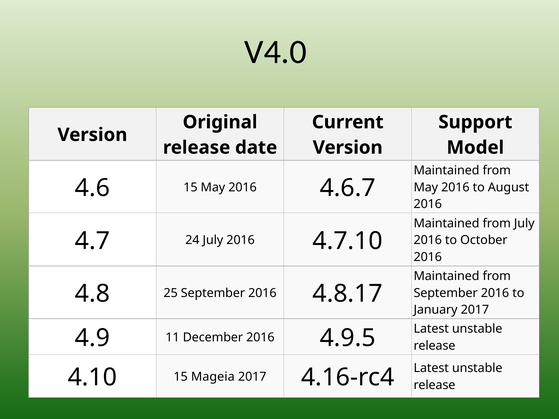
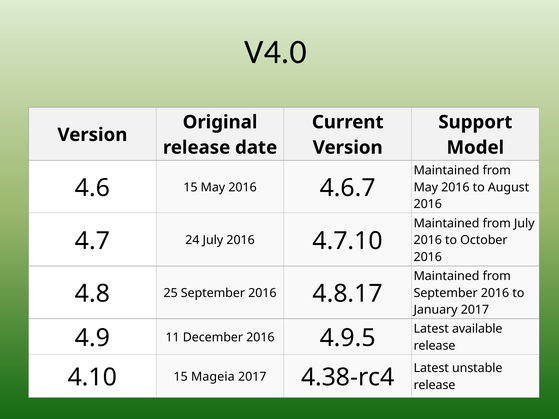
4.9.5 Latest unstable: unstable -> available
4.16-rc4: 4.16-rc4 -> 4.38-rc4
